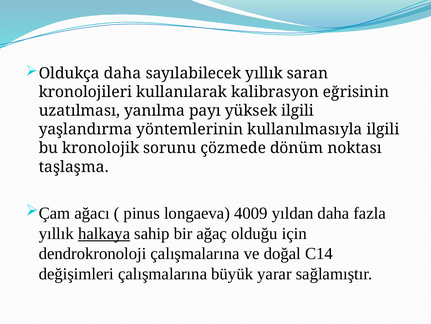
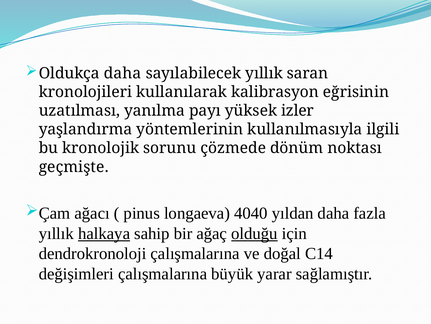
yüksek ilgili: ilgili -> izler
taşlaşma: taşlaşma -> geçmişte
4009: 4009 -> 4040
olduğu underline: none -> present
